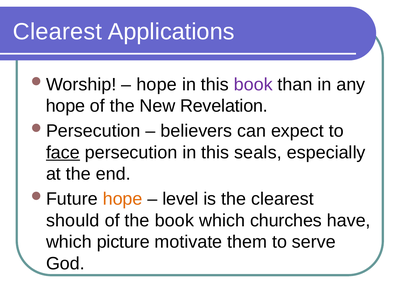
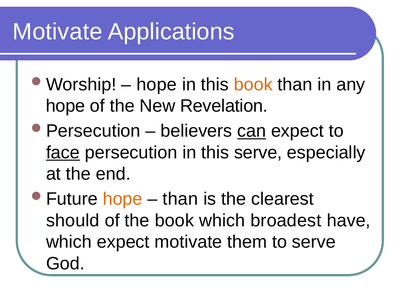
Clearest at (58, 32): Clearest -> Motivate
book at (253, 85) colour: purple -> orange
can underline: none -> present
this seals: seals -> serve
level at (181, 199): level -> than
churches: churches -> broadest
which picture: picture -> expect
